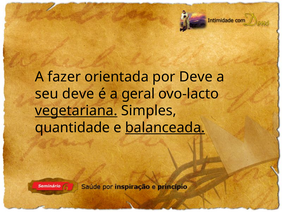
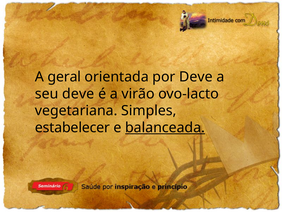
fazer: fazer -> geral
geral: geral -> virão
vegetariana underline: present -> none
quantidade: quantidade -> estabelecer
